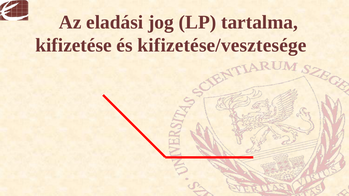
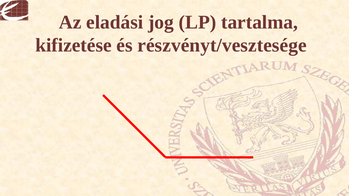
kifizetése/vesztesége: kifizetése/vesztesége -> részvényt/vesztesége
